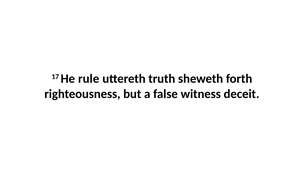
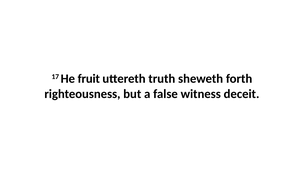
rule: rule -> fruit
